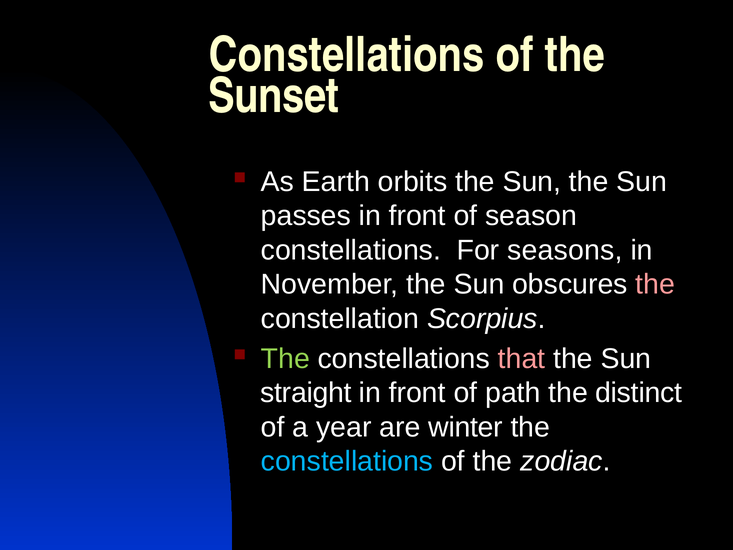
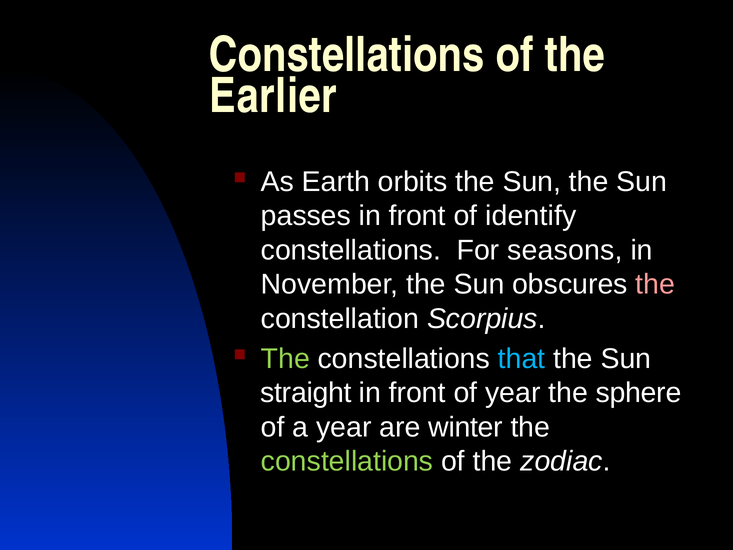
Sunset: Sunset -> Earlier
season: season -> identify
that colour: pink -> light blue
of path: path -> year
distinct: distinct -> sphere
constellations at (347, 461) colour: light blue -> light green
